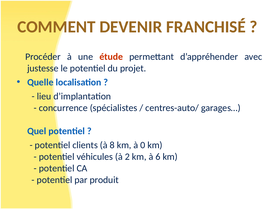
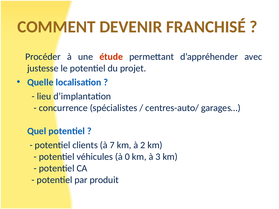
8: 8 -> 7
0: 0 -> 2
2: 2 -> 0
6: 6 -> 3
